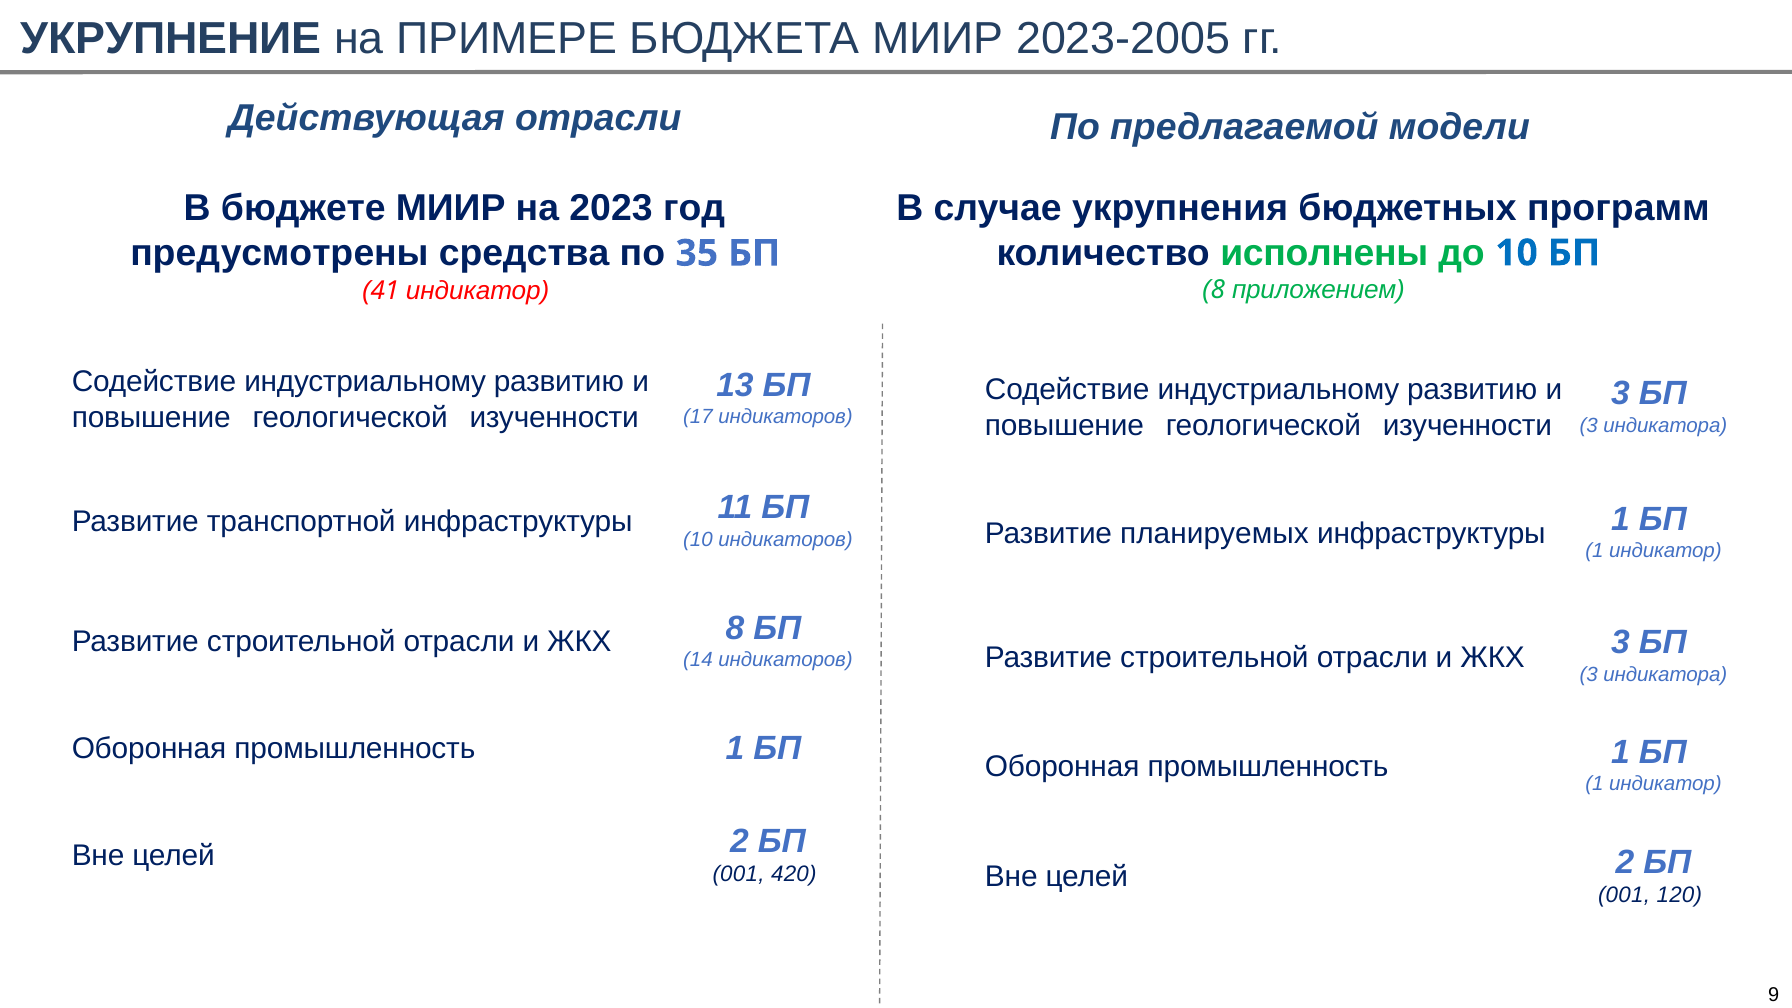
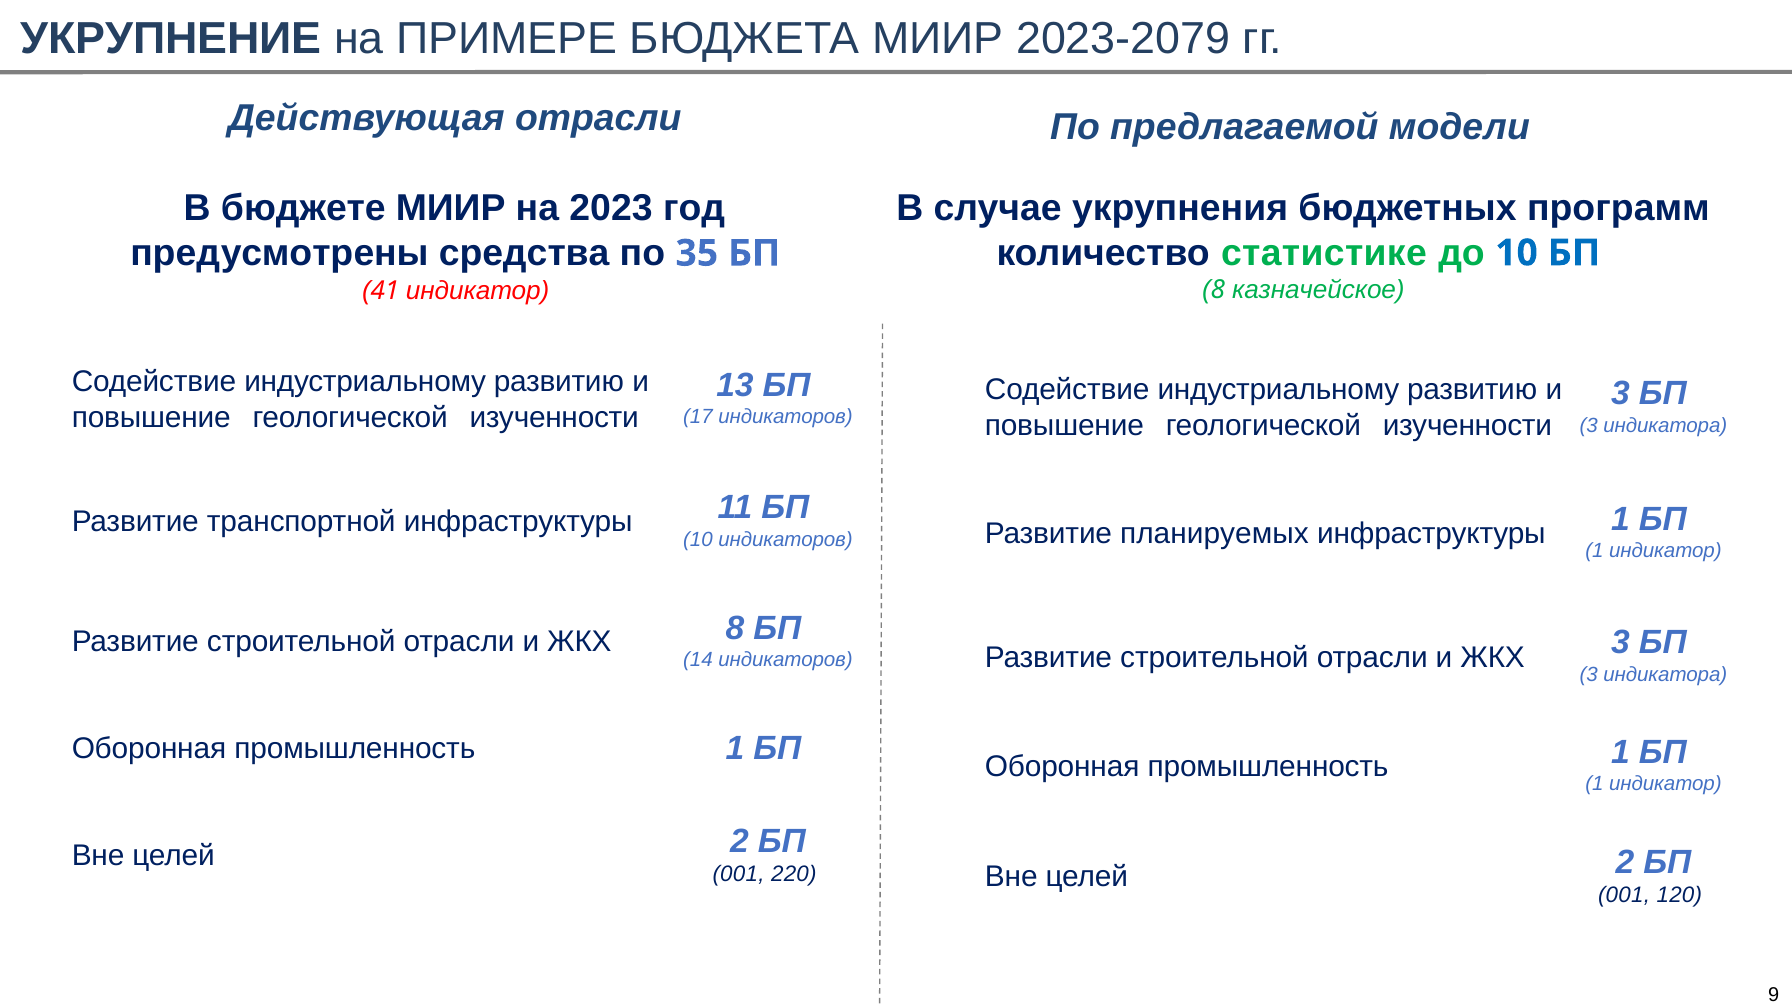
2023-2005: 2023-2005 -> 2023-2079
исполнены: исполнены -> статистике
приложением: приложением -> казначейское
420: 420 -> 220
